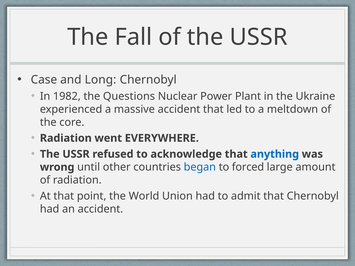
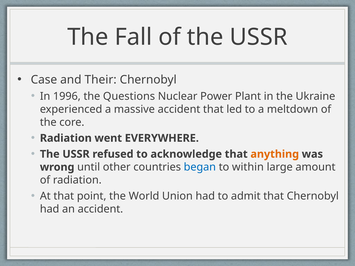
Long: Long -> Their
1982: 1982 -> 1996
anything colour: blue -> orange
forced: forced -> within
